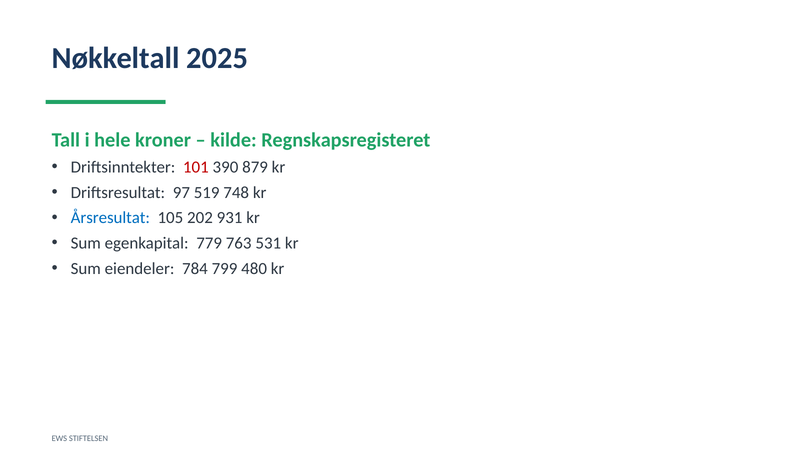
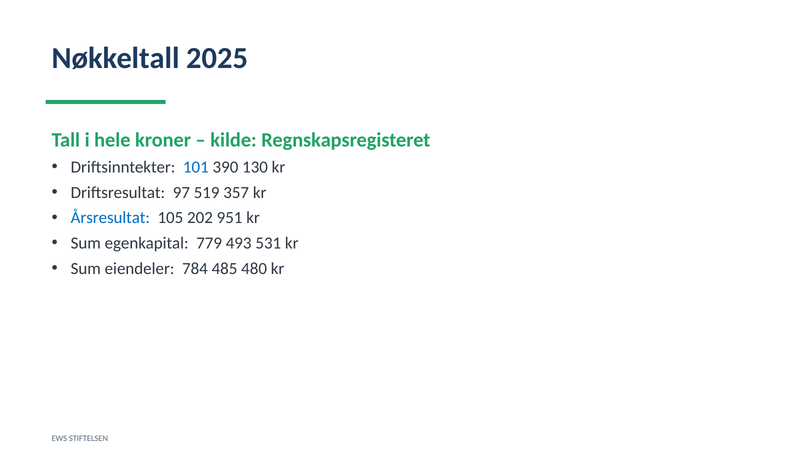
101 colour: red -> blue
879: 879 -> 130
748: 748 -> 357
931: 931 -> 951
763: 763 -> 493
799: 799 -> 485
